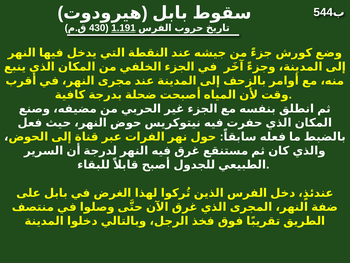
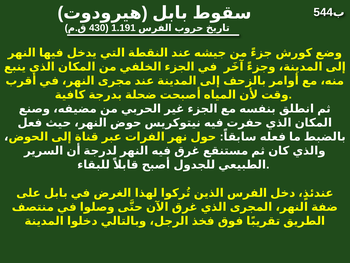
1.191 underline: present -> none
